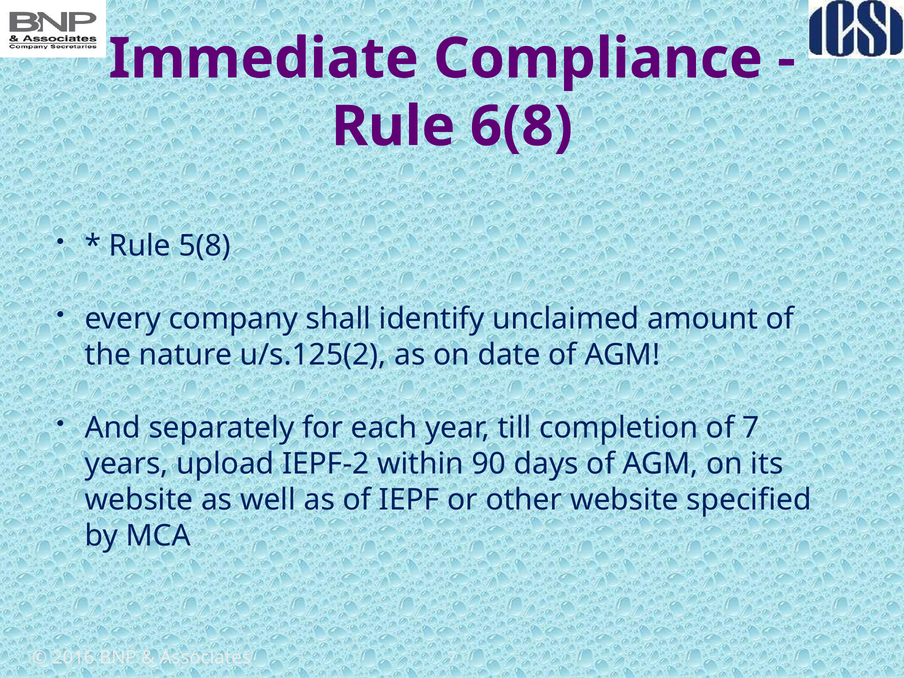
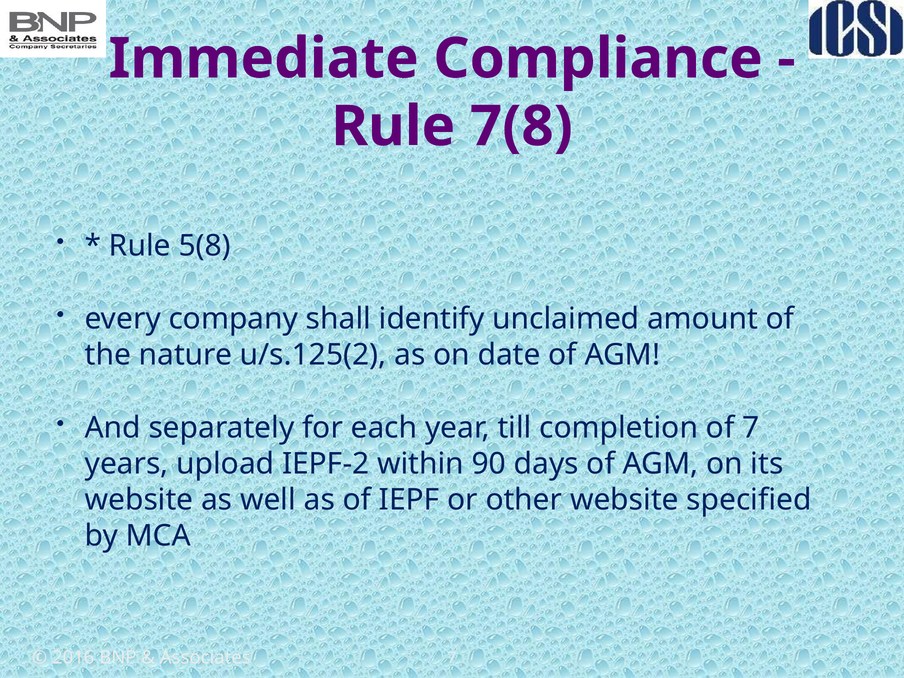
6(8: 6(8 -> 7(8
